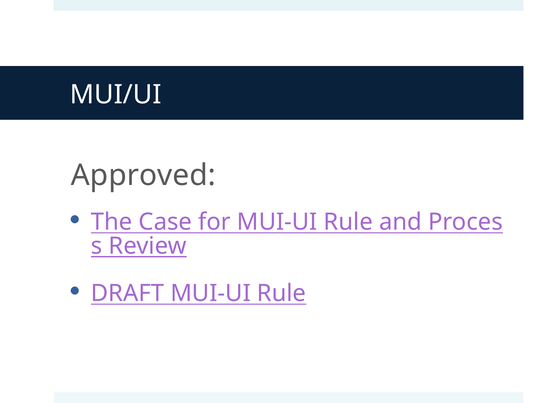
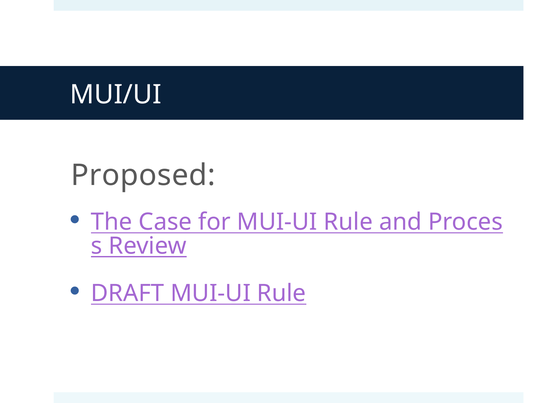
Approved: Approved -> Proposed
